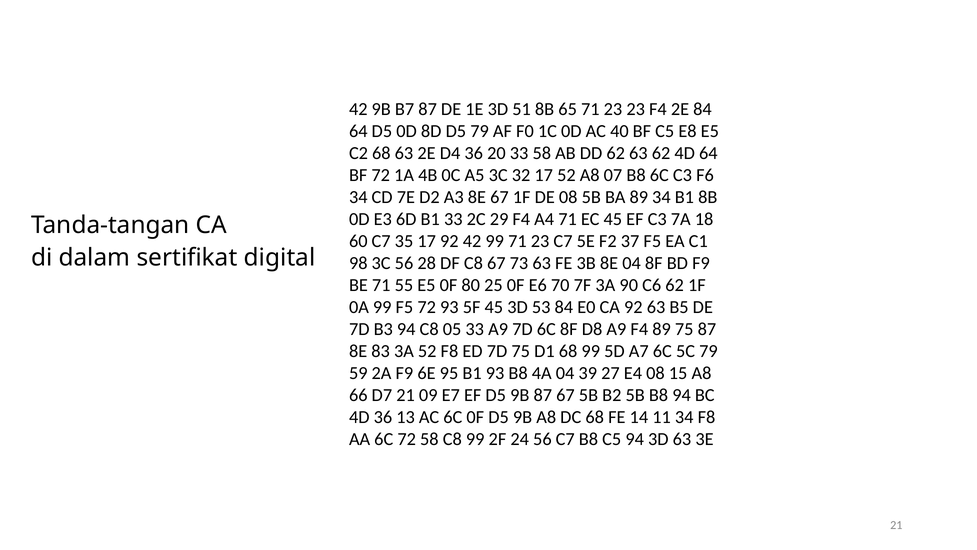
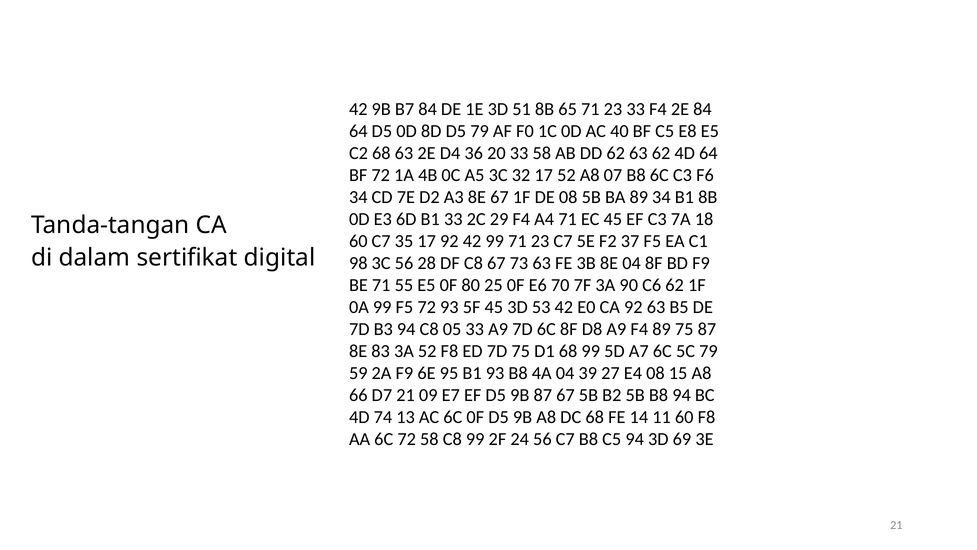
B7 87: 87 -> 84
23 23: 23 -> 33
53 84: 84 -> 42
4D 36: 36 -> 74
11 34: 34 -> 60
3D 63: 63 -> 69
